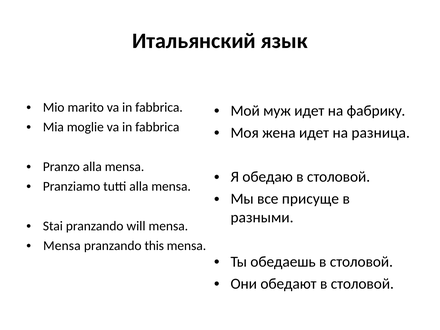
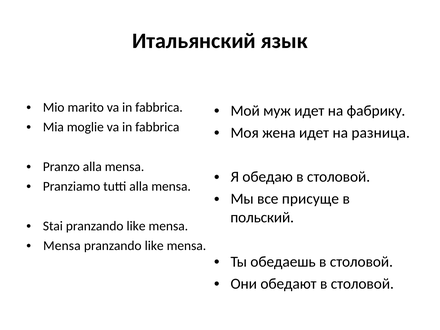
разными: разными -> польский
Stai pranzando will: will -> like
this at (154, 246): this -> like
